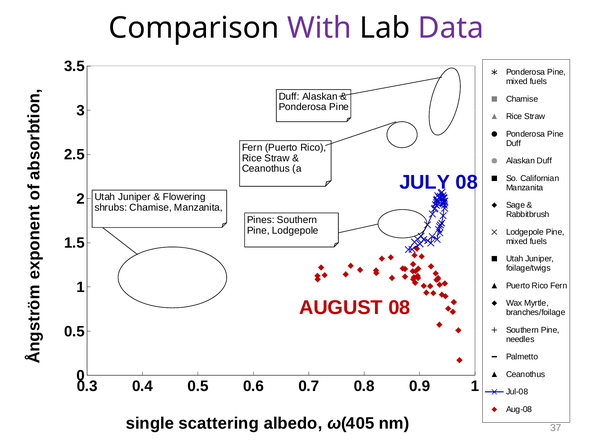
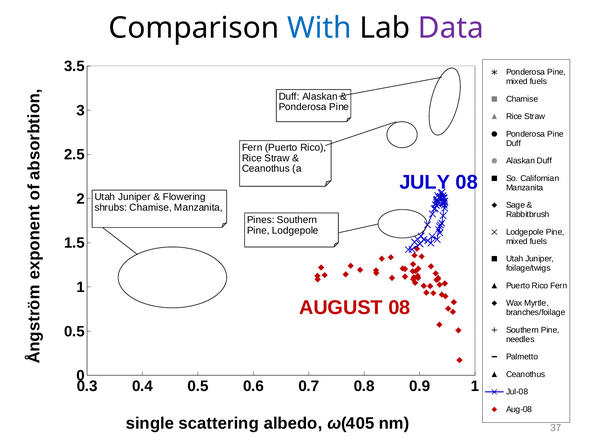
With colour: purple -> blue
